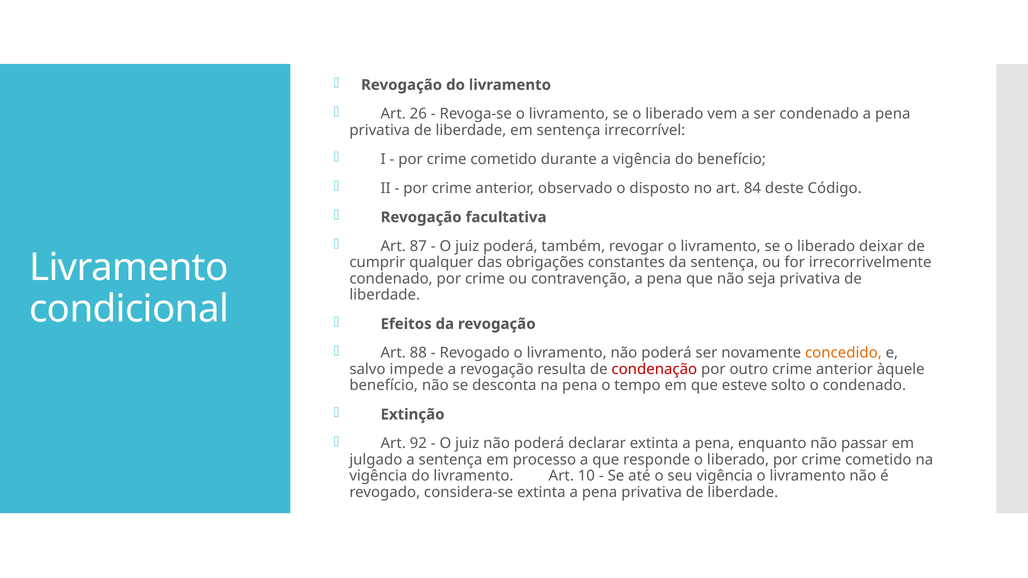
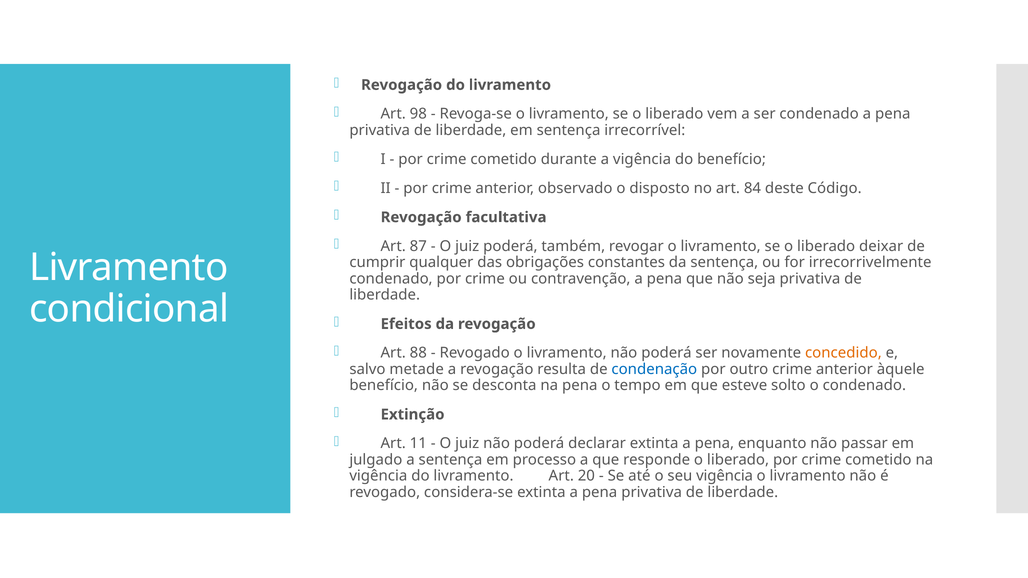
26: 26 -> 98
impede: impede -> metade
condenação colour: red -> blue
92: 92 -> 11
10: 10 -> 20
